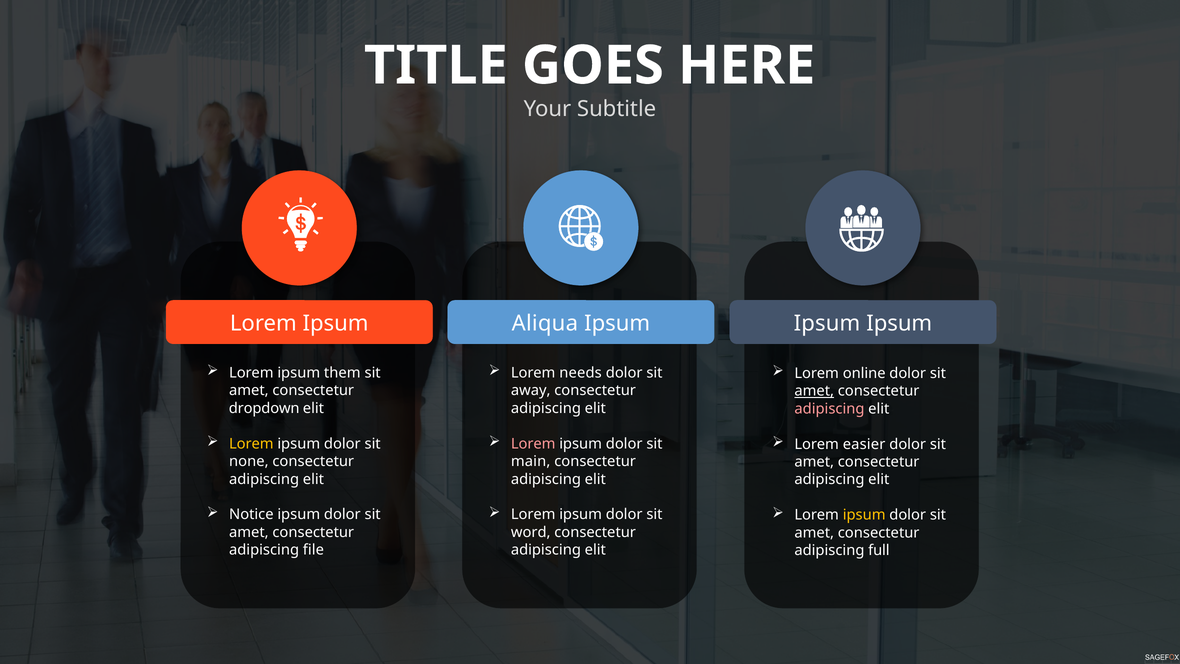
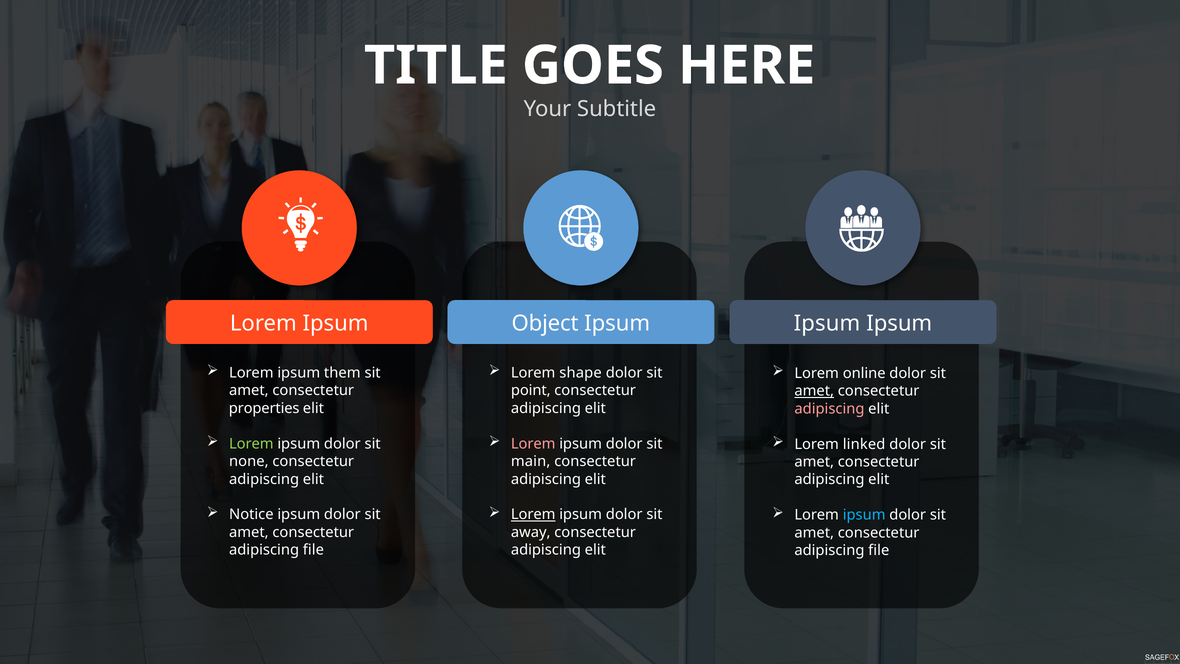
Aliqua: Aliqua -> Object
needs: needs -> shape
away: away -> point
dropdown: dropdown -> properties
Lorem at (251, 444) colour: yellow -> light green
easier: easier -> linked
Lorem at (533, 514) underline: none -> present
ipsum at (864, 515) colour: yellow -> light blue
word: word -> away
full at (879, 550): full -> file
